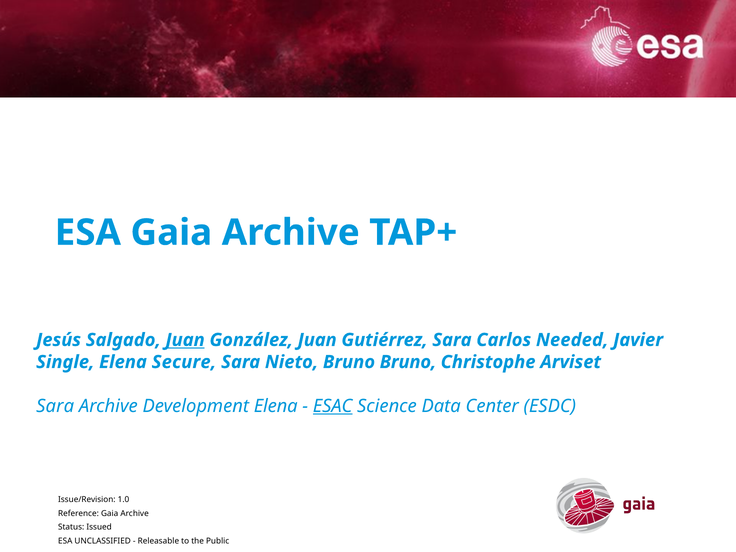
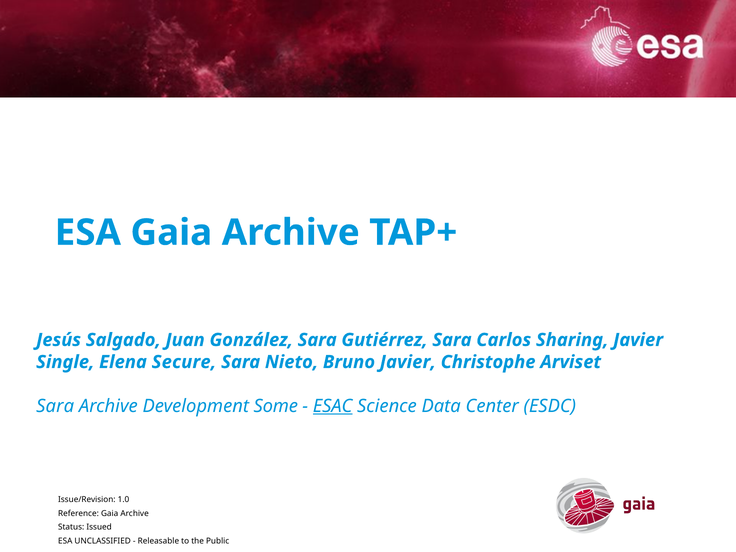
Juan at (185, 340) underline: present -> none
González Juan: Juan -> Sara
Needed: Needed -> Sharing
Bruno Bruno: Bruno -> Javier
Development Elena: Elena -> Some
